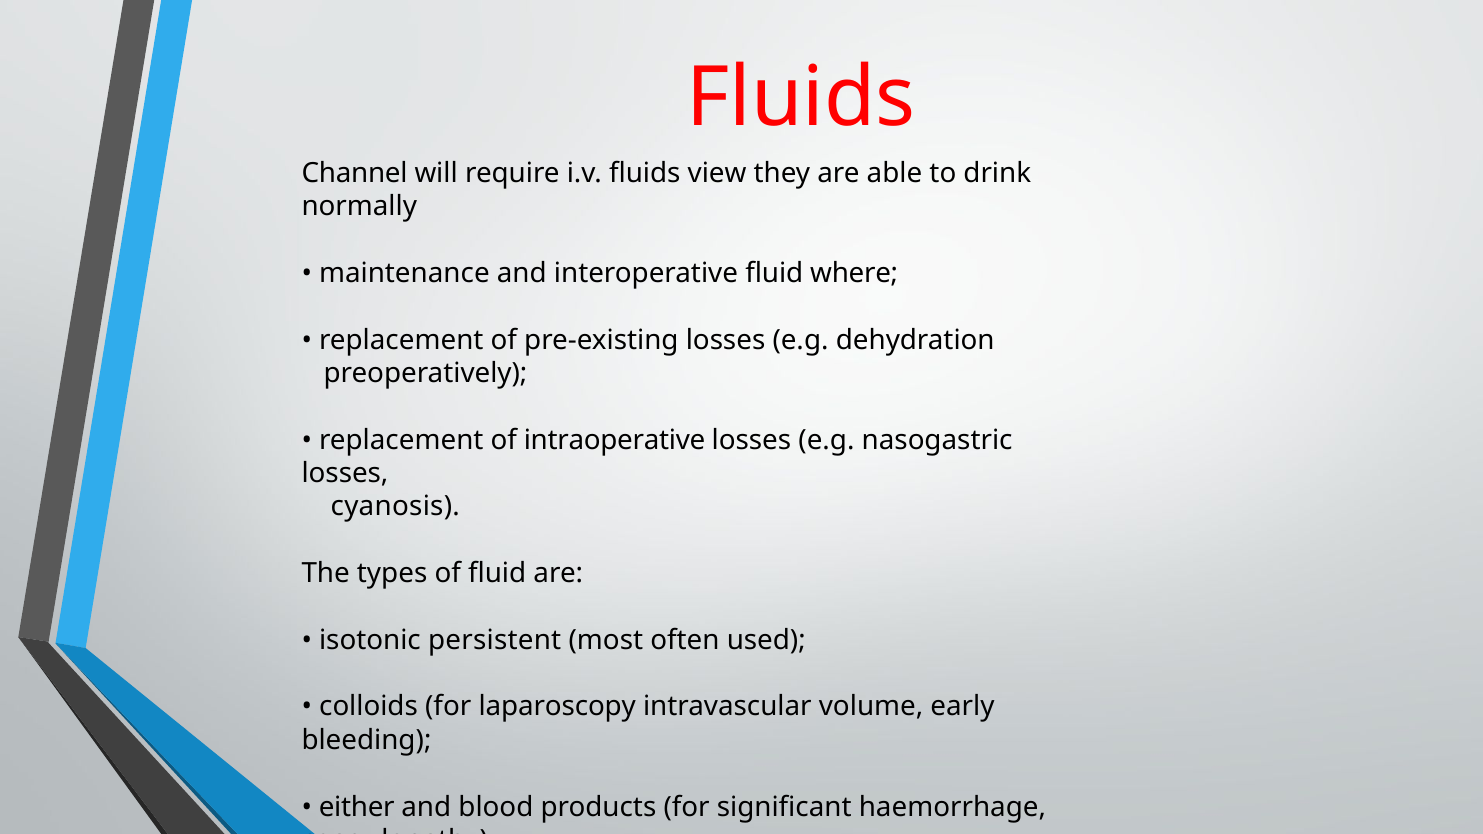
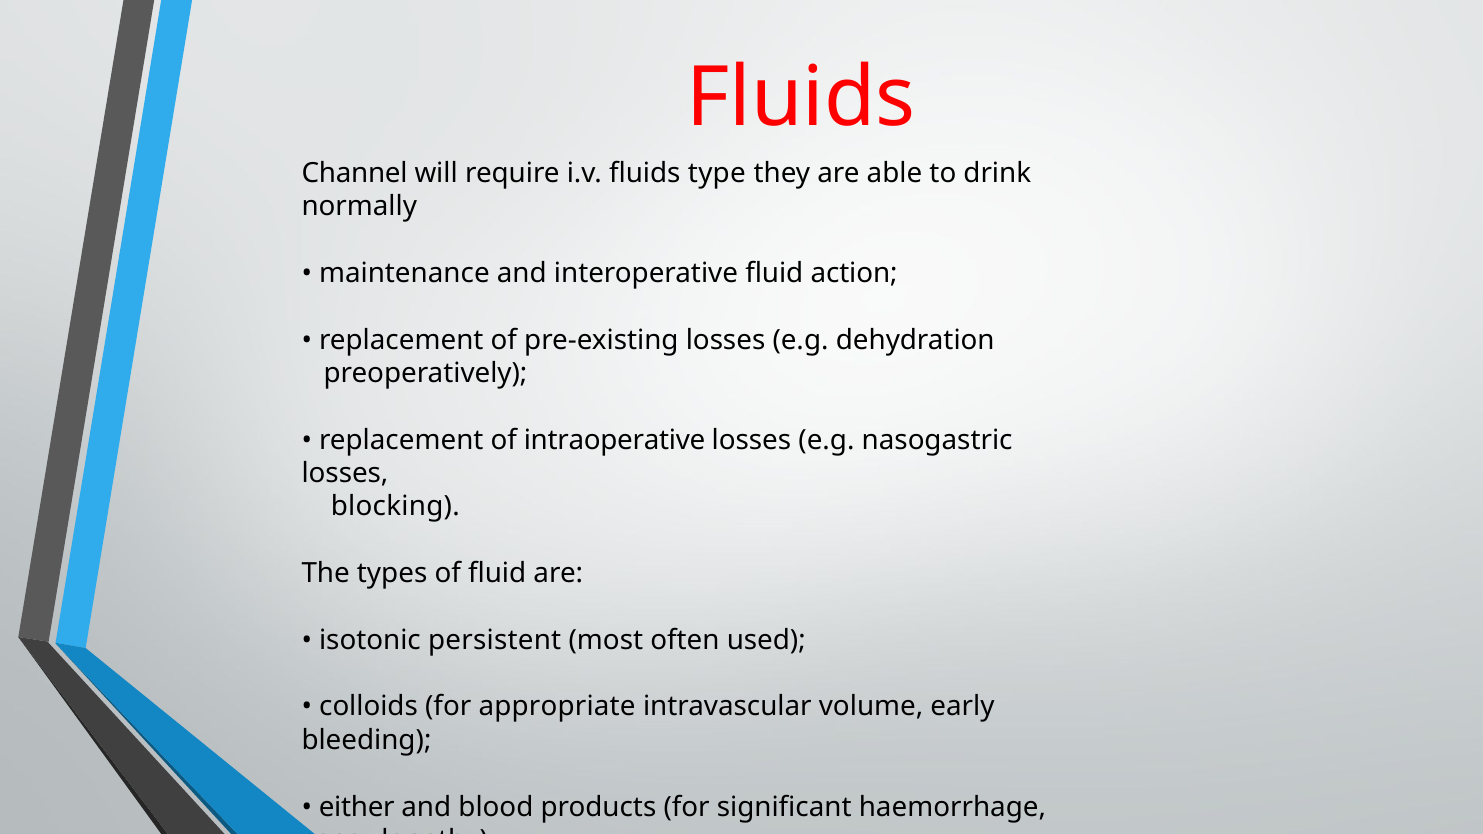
view: view -> type
where: where -> action
cyanosis: cyanosis -> blocking
laparoscopy: laparoscopy -> appropriate
